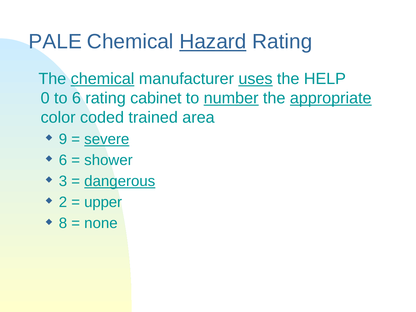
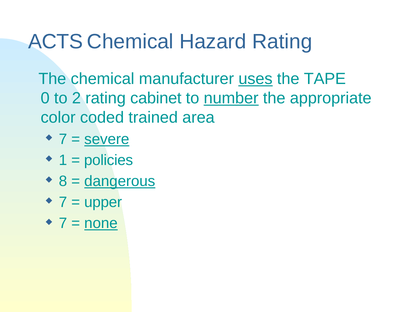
PALE: PALE -> ACTS
Hazard underline: present -> none
chemical at (103, 79) underline: present -> none
HELP: HELP -> TAPE
to 6: 6 -> 2
appropriate underline: present -> none
9 at (63, 139): 9 -> 7
6 at (63, 160): 6 -> 1
shower: shower -> policies
3: 3 -> 8
2 at (63, 202): 2 -> 7
8 at (63, 223): 8 -> 7
none underline: none -> present
